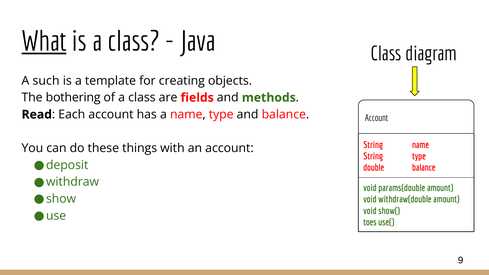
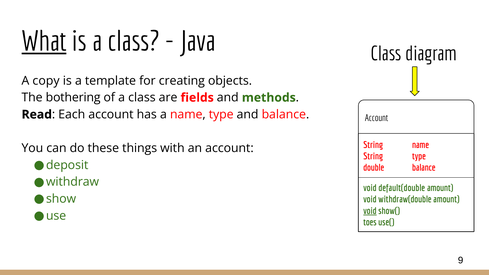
such: such -> copy
params(double: params(double -> default(double
void at (370, 211) underline: none -> present
